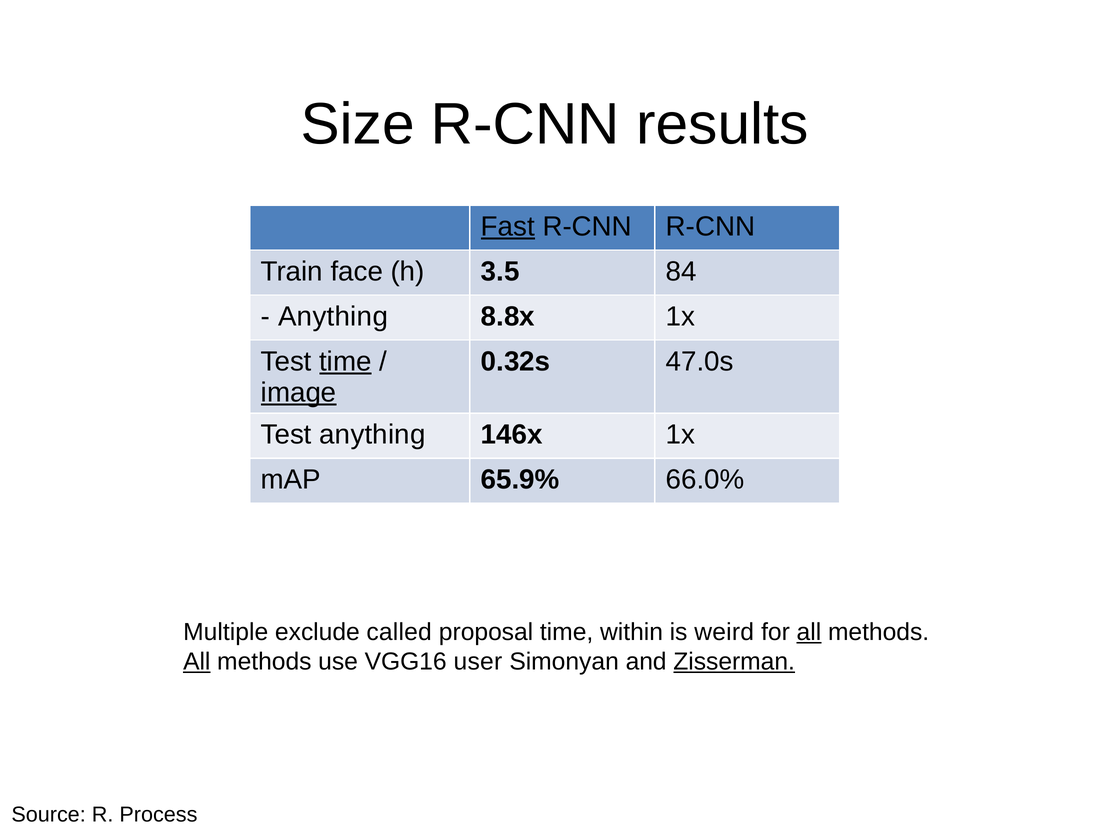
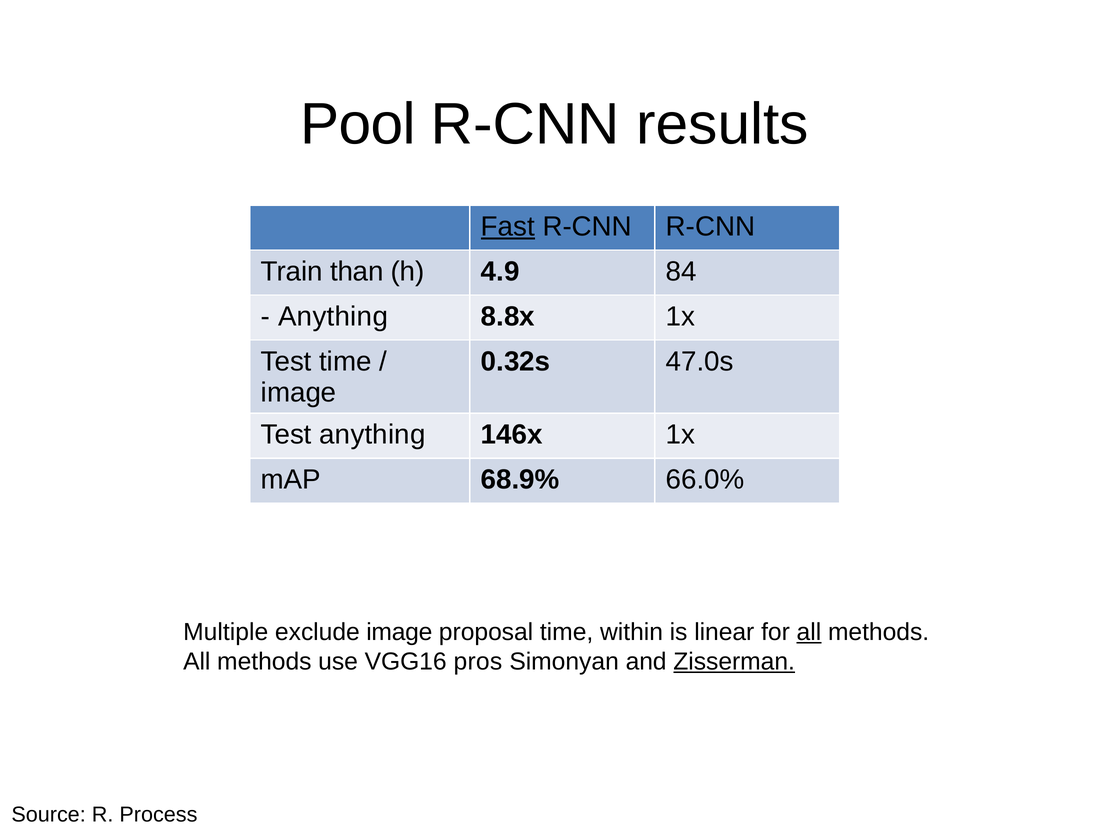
Size: Size -> Pool
face: face -> than
3.5: 3.5 -> 4.9
time at (345, 362) underline: present -> none
image at (299, 393) underline: present -> none
65.9%: 65.9% -> 68.9%
exclude called: called -> image
weird: weird -> linear
All at (197, 662) underline: present -> none
user: user -> pros
